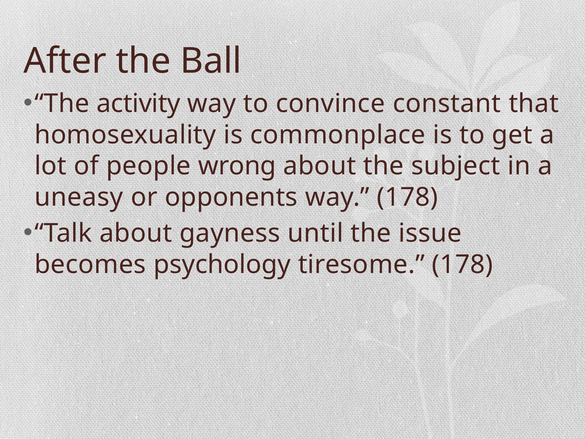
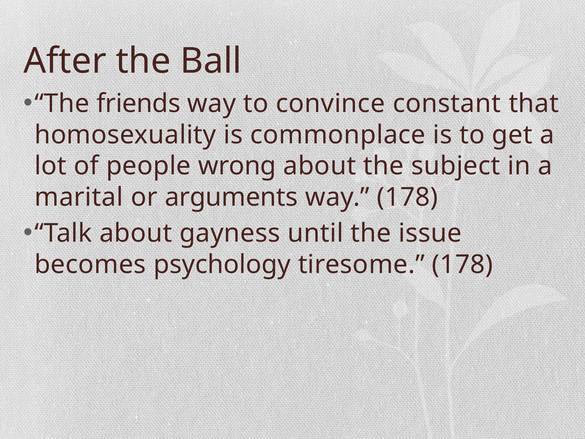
activity: activity -> friends
uneasy: uneasy -> marital
opponents: opponents -> arguments
